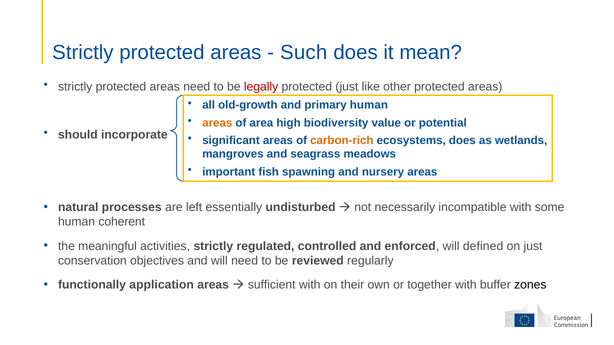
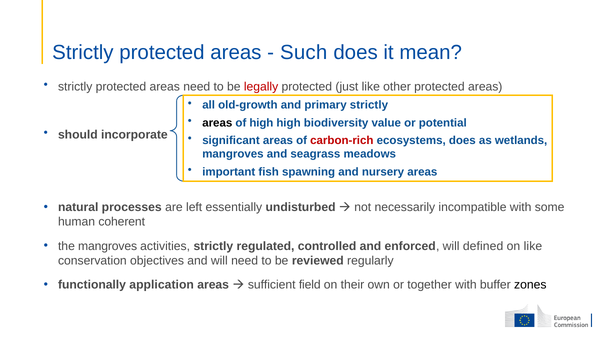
primary human: human -> strictly
areas at (217, 123) colour: orange -> black
of area: area -> high
carbon-rich colour: orange -> red
the meaningful: meaningful -> mangroves
on just: just -> like
sufficient with: with -> field
